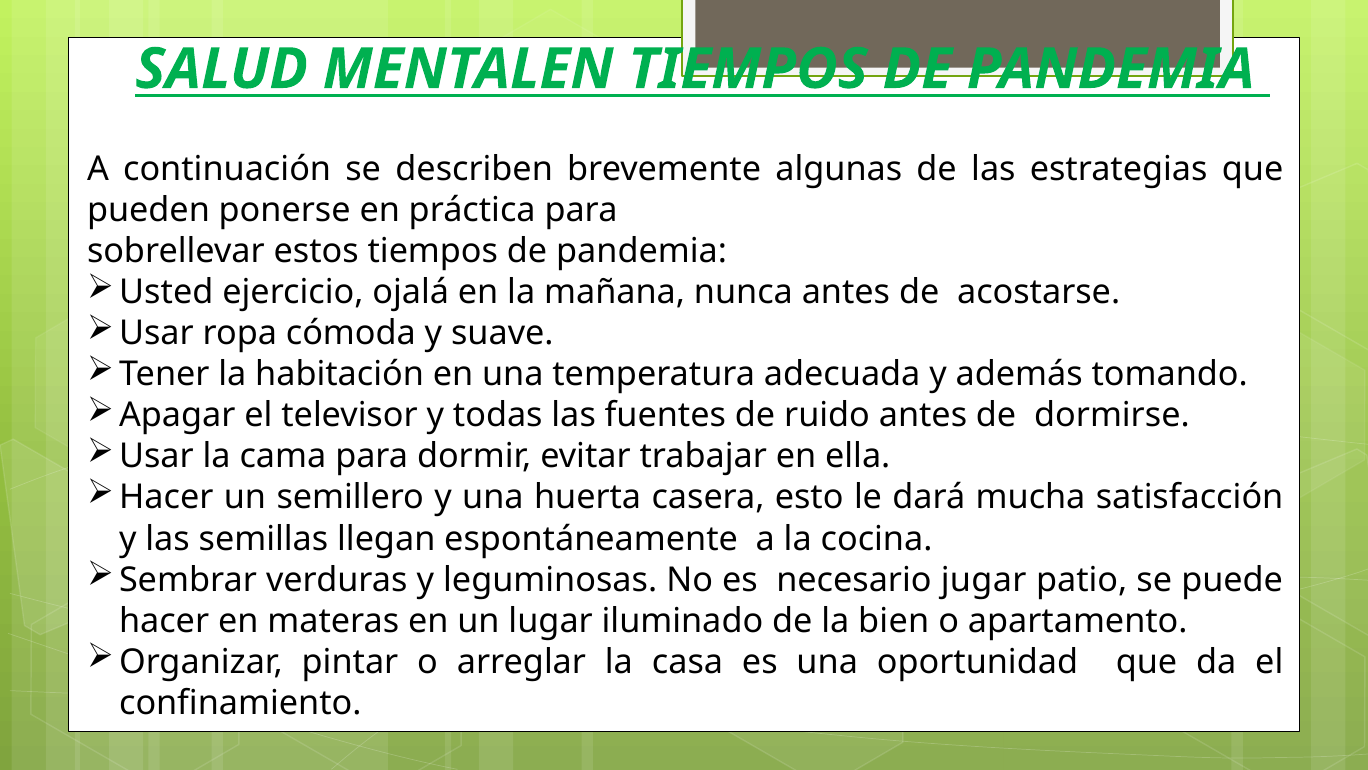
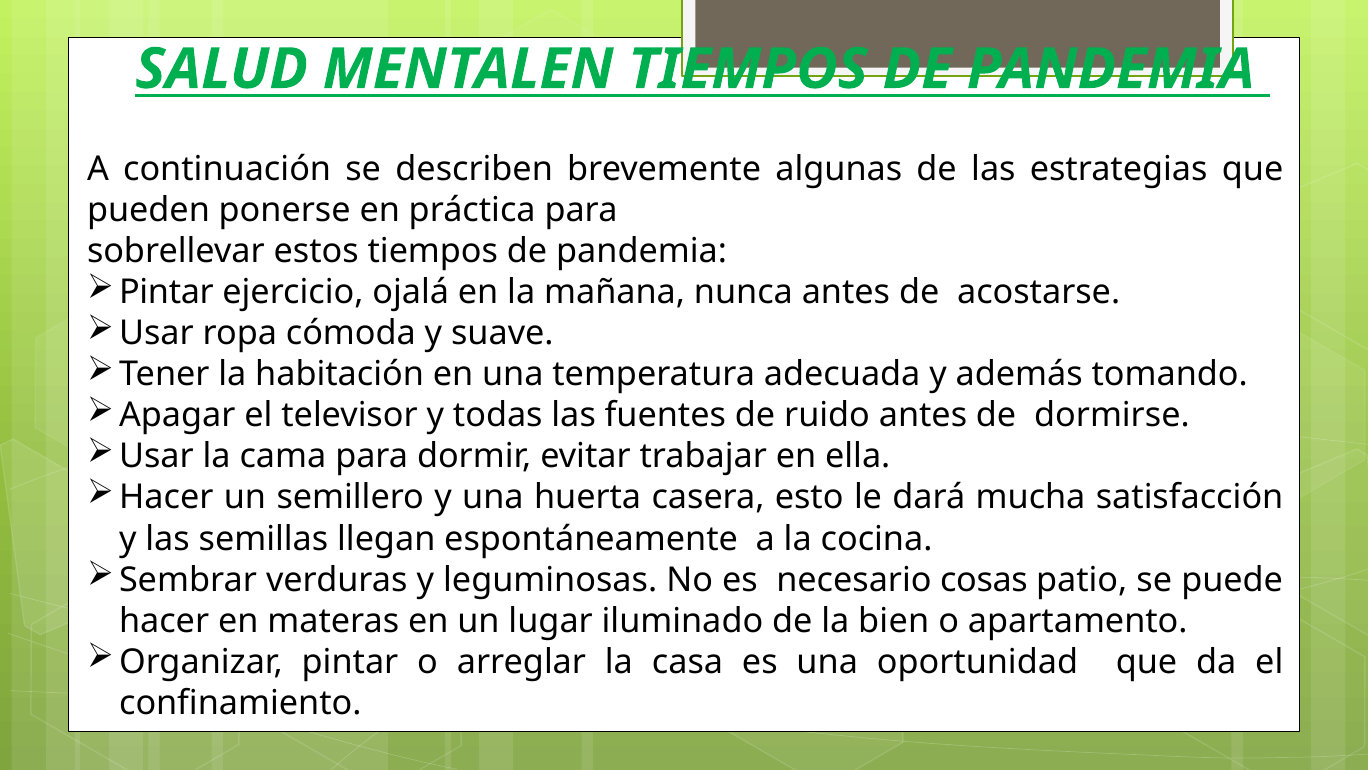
Usted at (166, 292): Usted -> Pintar
jugar: jugar -> cosas
